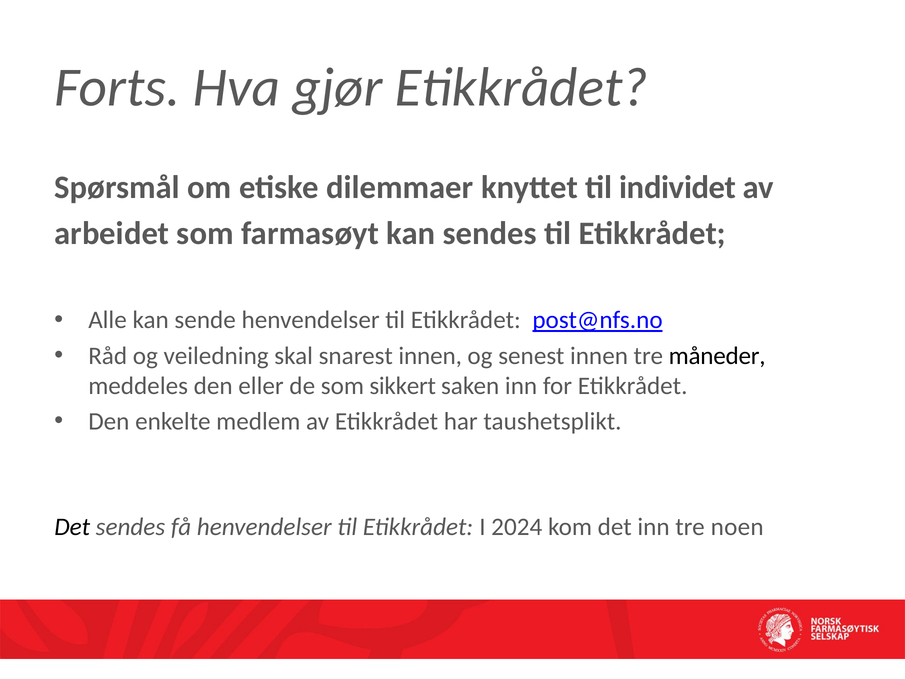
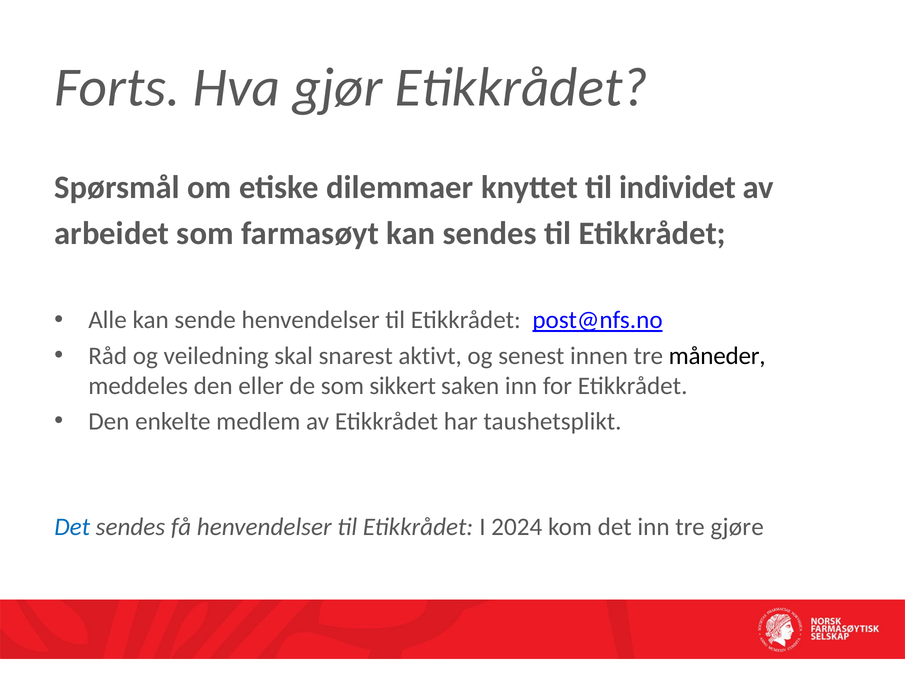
snarest innen: innen -> aktivt
Det at (72, 527) colour: black -> blue
noen: noen -> gjøre
